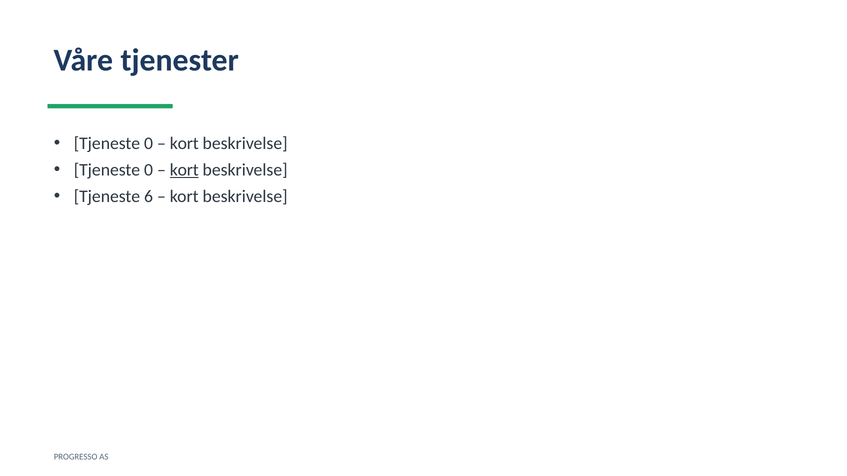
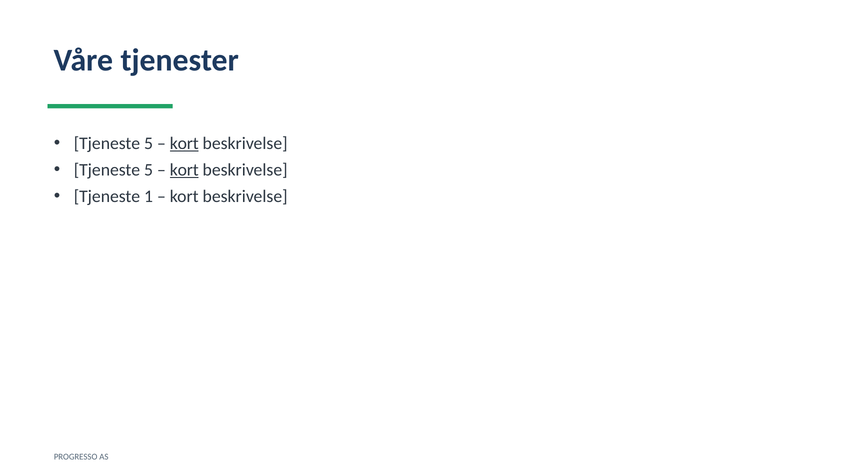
0 at (148, 143): 0 -> 5
kort at (184, 143) underline: none -> present
0 at (148, 170): 0 -> 5
6: 6 -> 1
